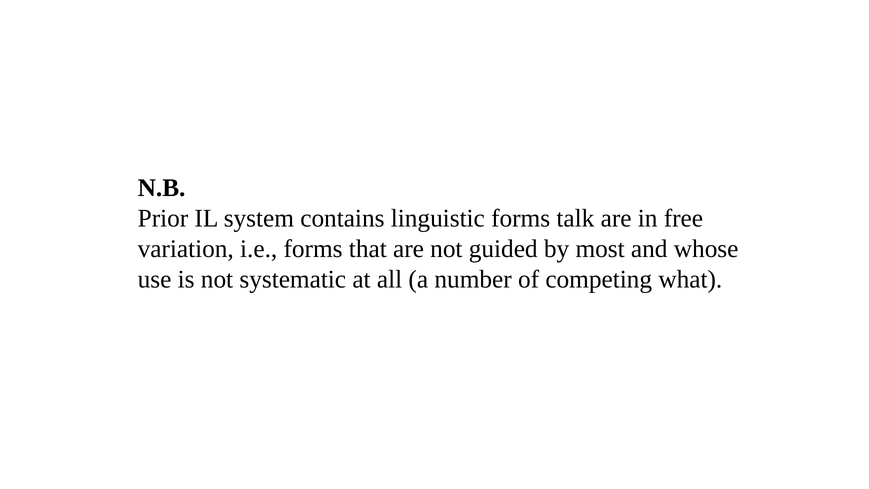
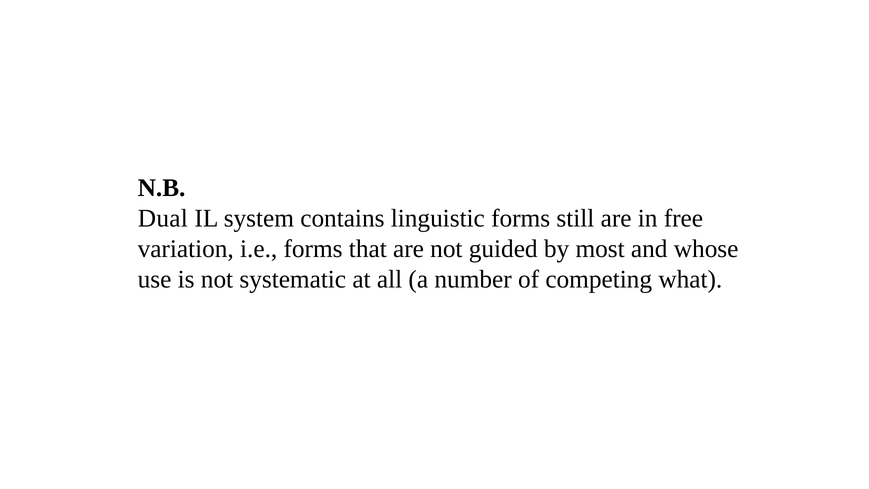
Prior: Prior -> Dual
talk: talk -> still
